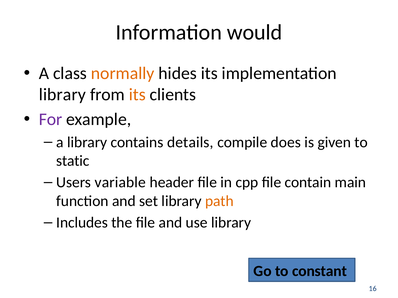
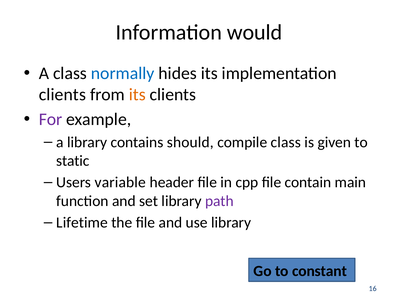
normally colour: orange -> blue
library at (62, 95): library -> clients
details: details -> should
compile does: does -> class
path colour: orange -> purple
Includes: Includes -> Lifetime
